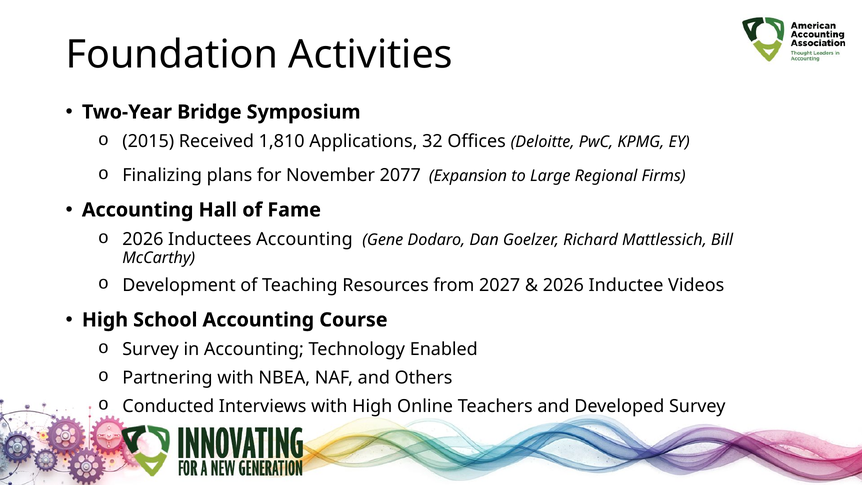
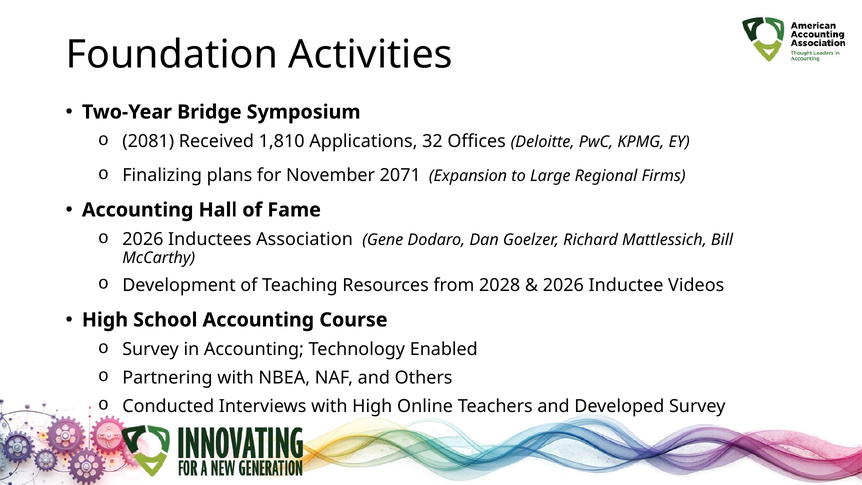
2015: 2015 -> 2081
2077: 2077 -> 2071
Inductees Accounting: Accounting -> Association
2027: 2027 -> 2028
